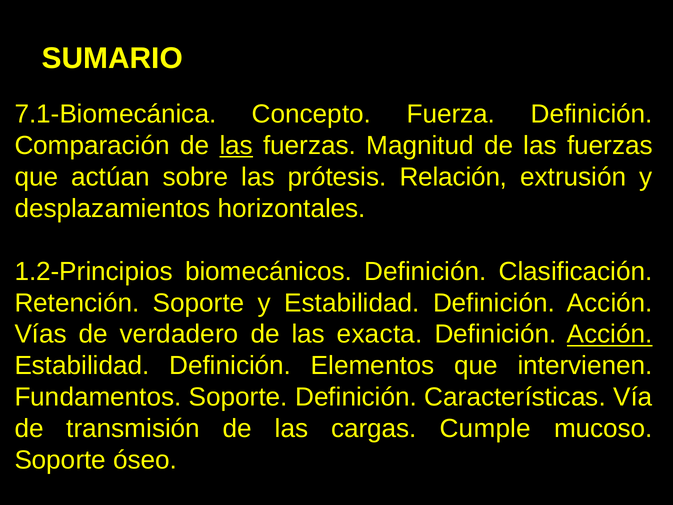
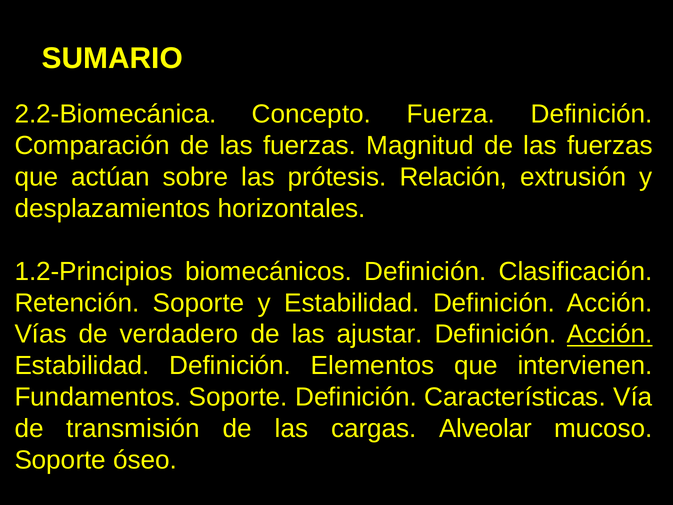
7.1-Biomecánica: 7.1-Biomecánica -> 2.2-Biomecánica
las at (236, 146) underline: present -> none
exacta: exacta -> ajustar
Cumple: Cumple -> Alveolar
